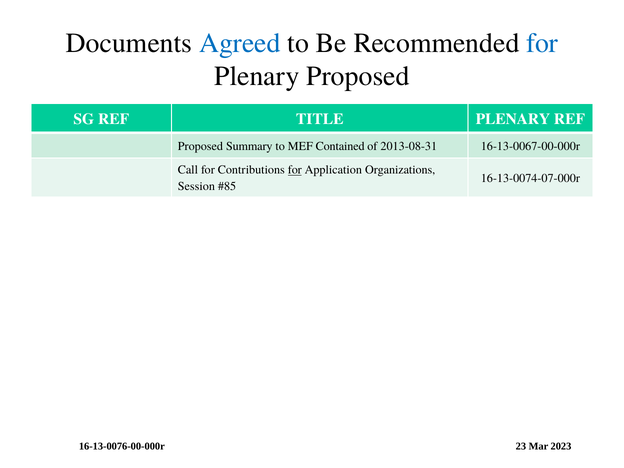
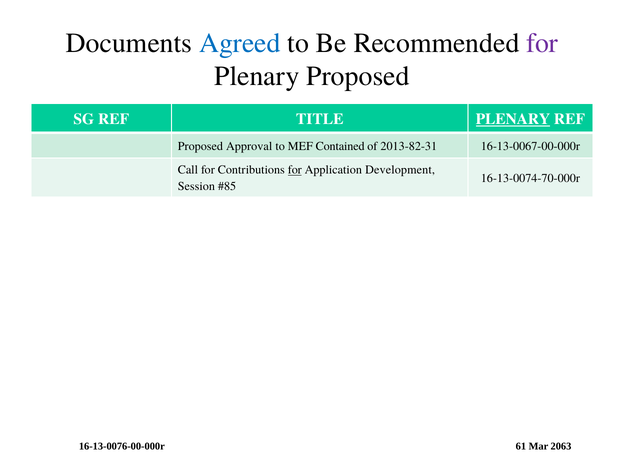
for at (542, 43) colour: blue -> purple
PLENARY at (513, 119) underline: none -> present
Summary: Summary -> Approval
2013-08-31: 2013-08-31 -> 2013-82-31
Organizations: Organizations -> Development
16-13-0074-07-000r: 16-13-0074-07-000r -> 16-13-0074-70-000r
23: 23 -> 61
2023: 2023 -> 2063
